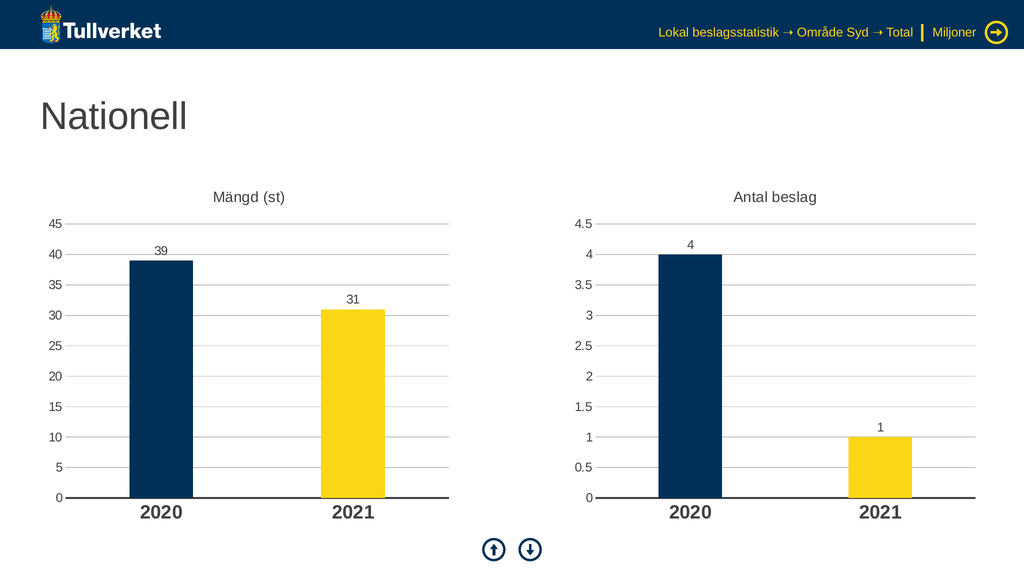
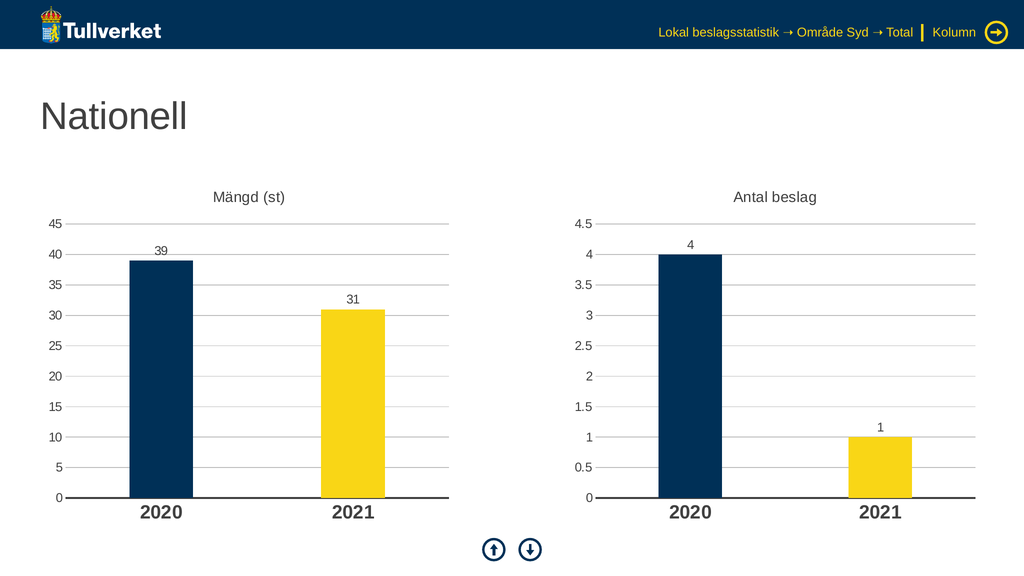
Miljoner: Miljoner -> Kolumn
